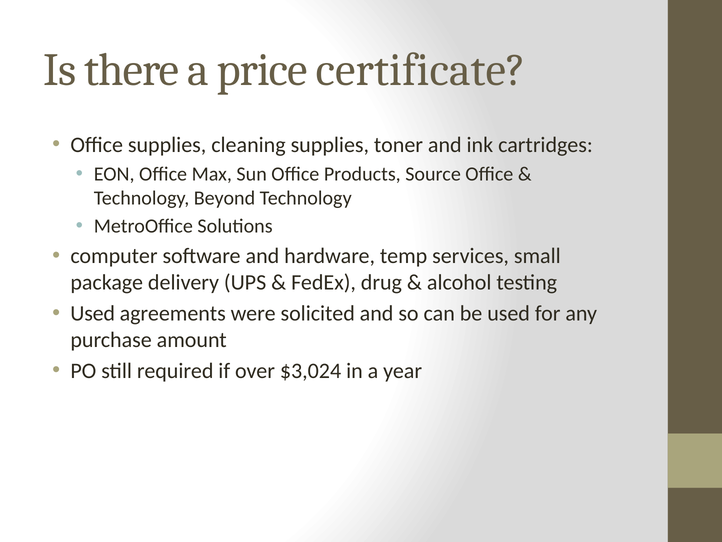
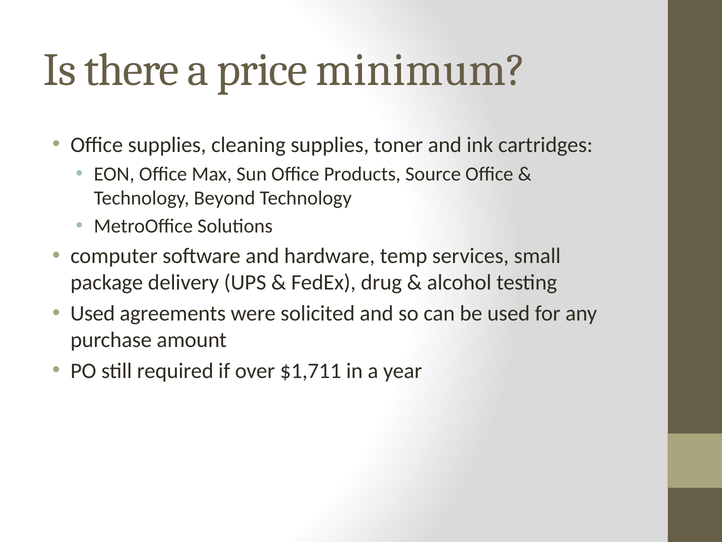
certificate: certificate -> minimum
$3,024: $3,024 -> $1,711
